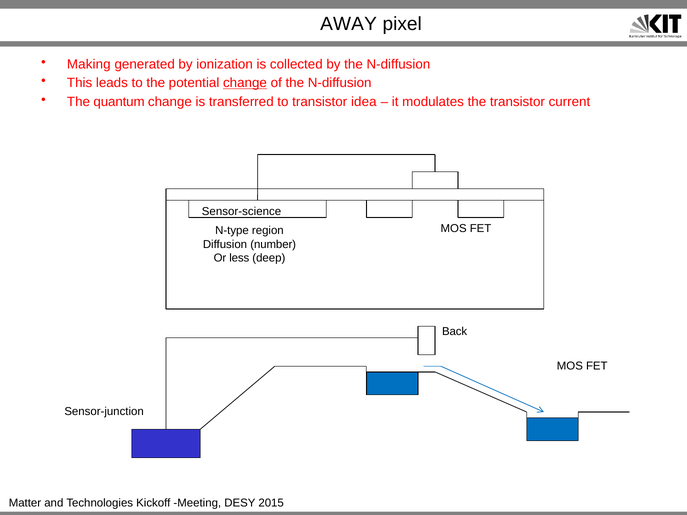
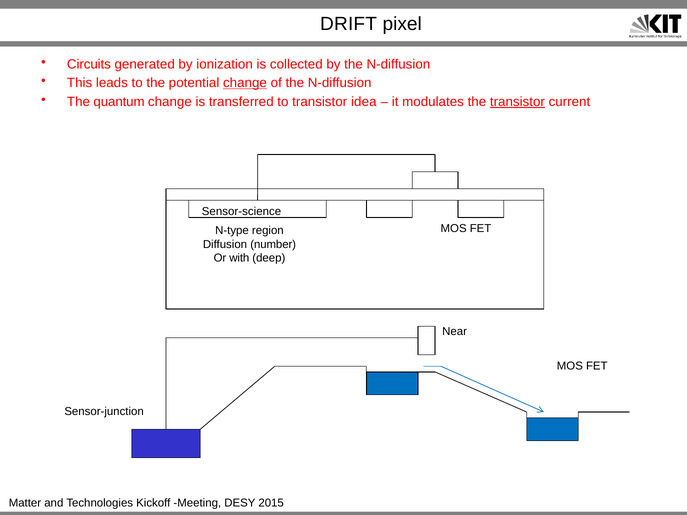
AWAY: AWAY -> DRIFT
Making: Making -> Circuits
transistor at (517, 102) underline: none -> present
less: less -> with
Back: Back -> Near
